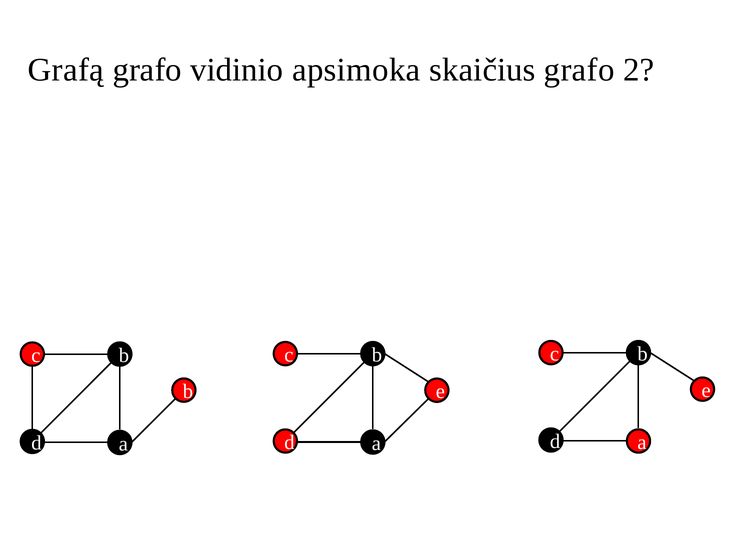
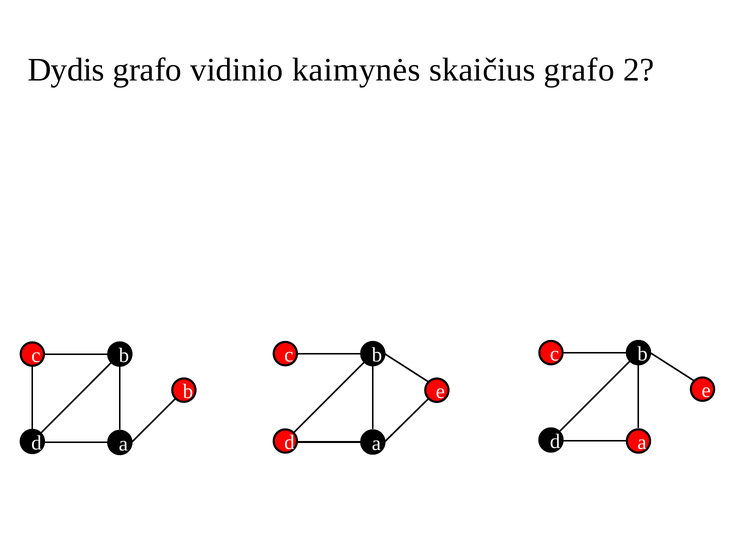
Grafą: Grafą -> Dydis
apsimoka: apsimoka -> kaimynės
